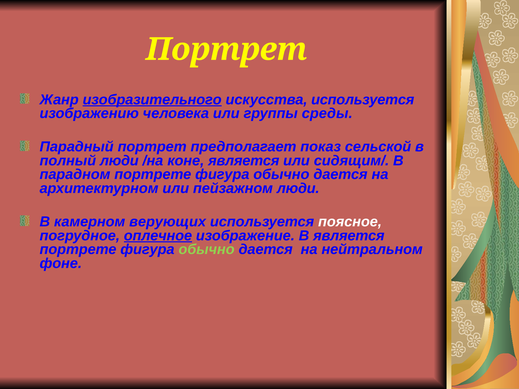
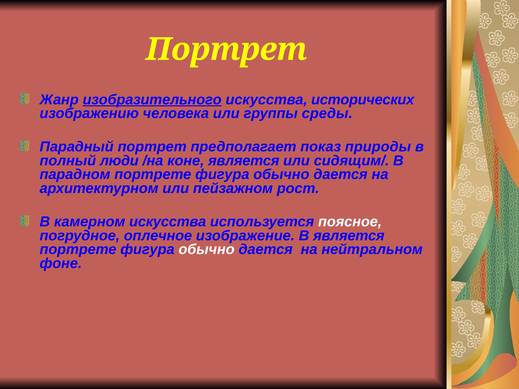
искусства используется: используется -> исторических
сельской: сельской -> природы
пейзажном люди: люди -> рост
камерном верующих: верующих -> искусства
оплечное underline: present -> none
обычно at (207, 250) colour: light green -> white
